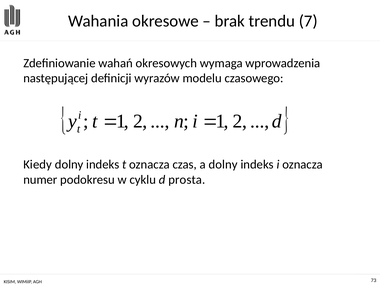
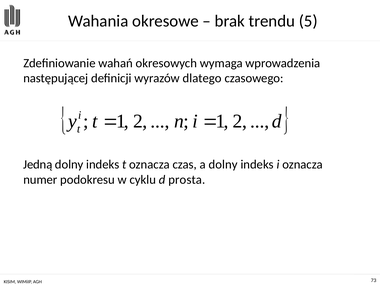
7: 7 -> 5
modelu: modelu -> dlatego
Kiedy: Kiedy -> Jedną
